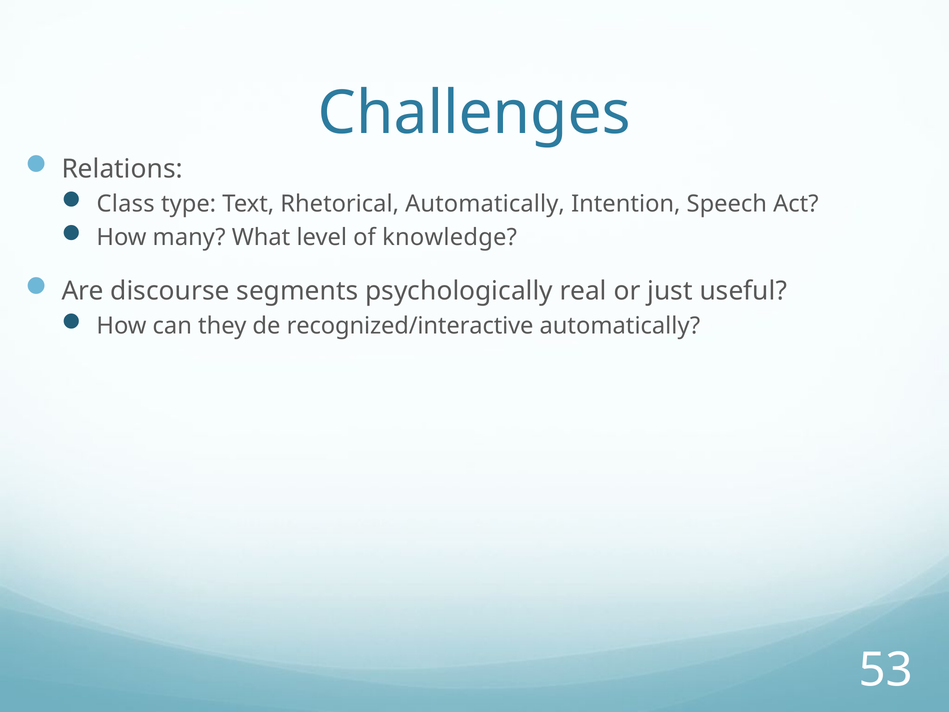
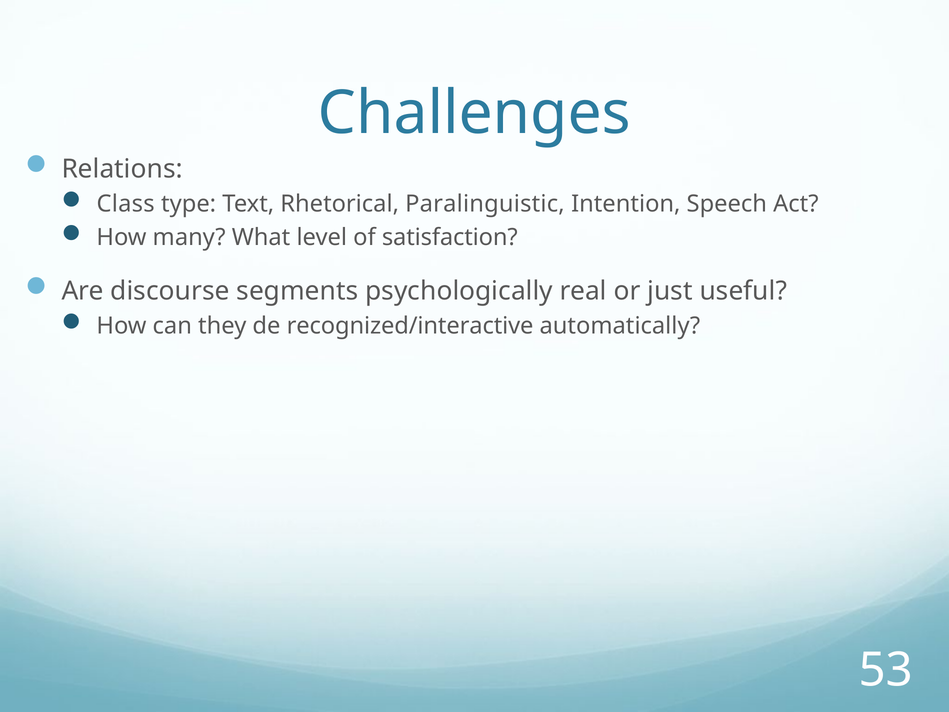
Rhetorical Automatically: Automatically -> Paralinguistic
knowledge: knowledge -> satisfaction
